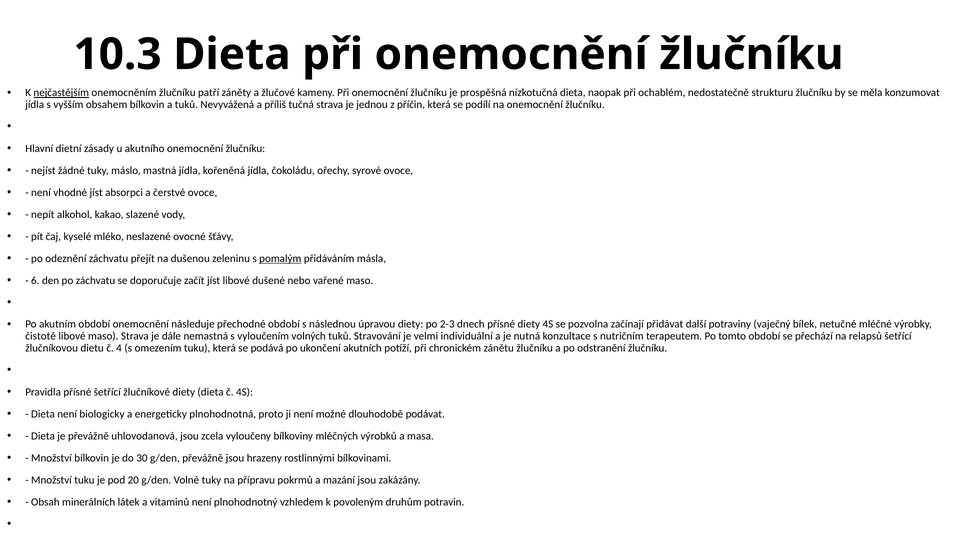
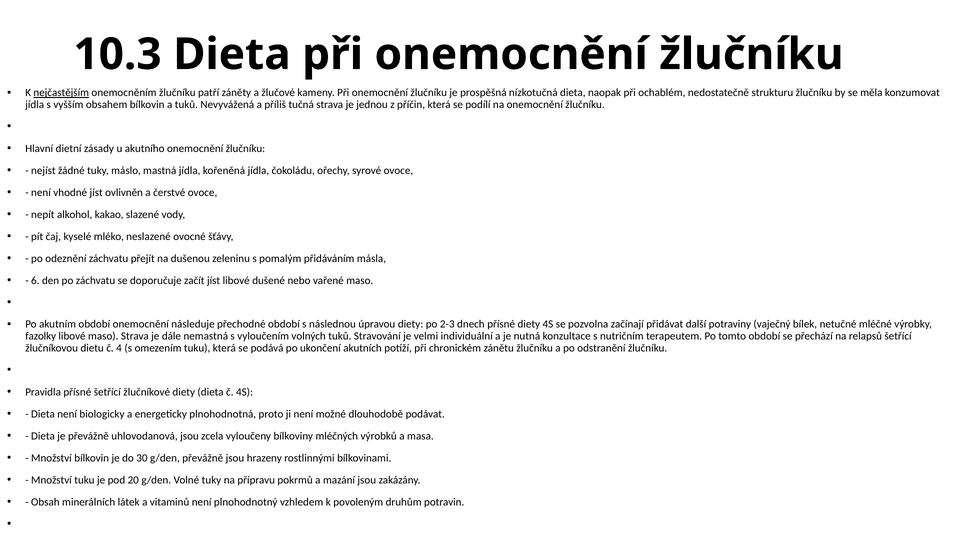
absorpci: absorpci -> ovlivněn
pomalým underline: present -> none
čistotě: čistotě -> fazolky
